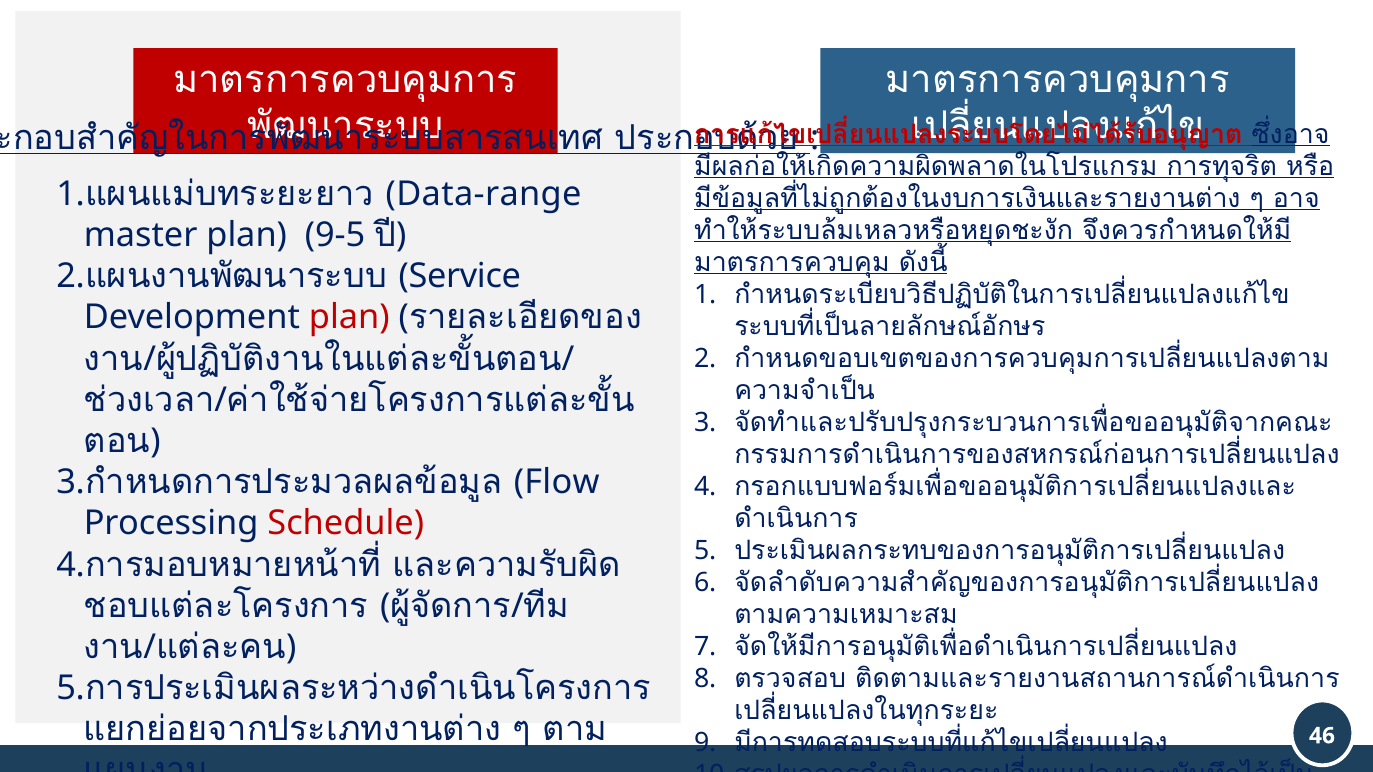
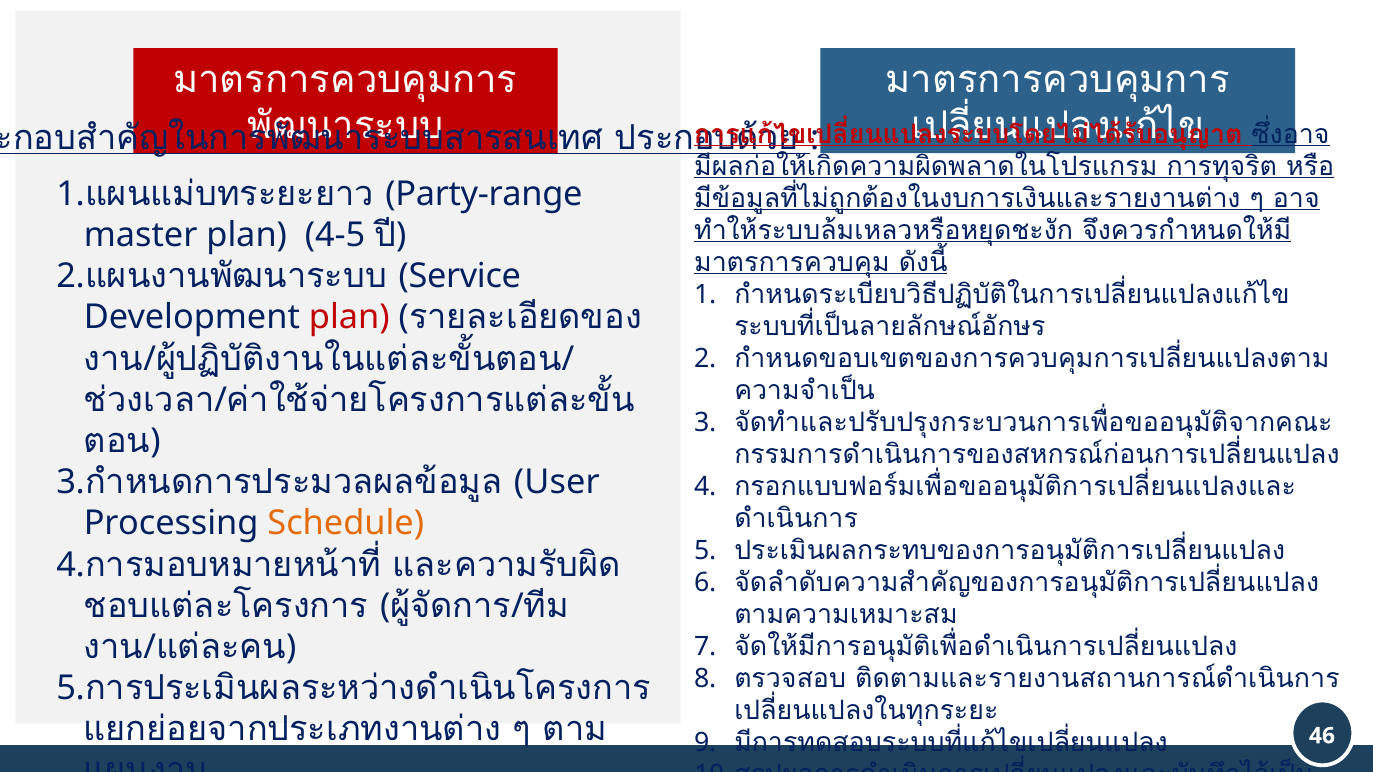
Data-range: Data-range -> Party-range
9-5: 9-5 -> 4-5
Flow: Flow -> User
Schedule colour: red -> orange
